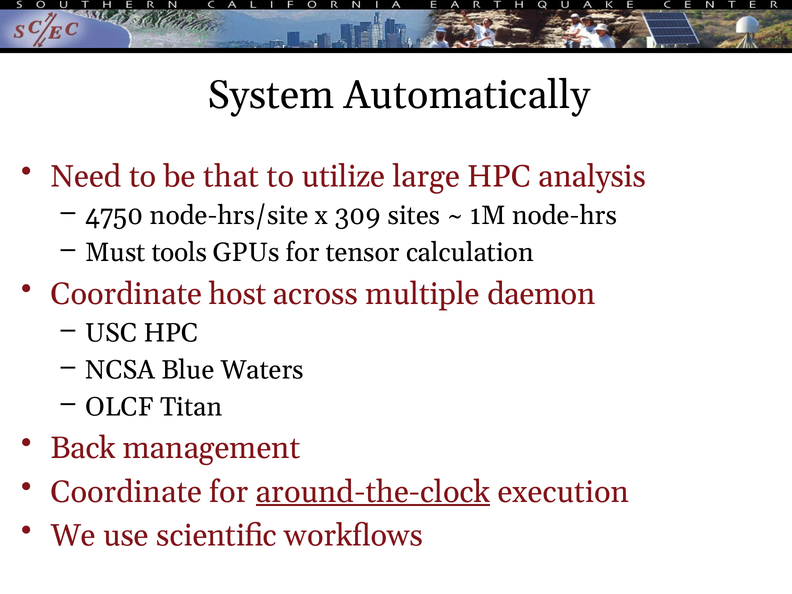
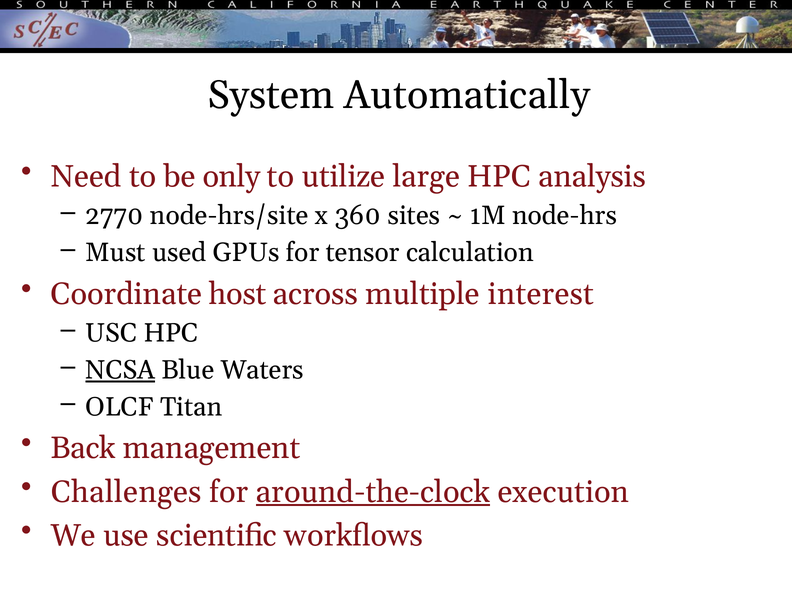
that: that -> only
4750: 4750 -> 2770
309: 309 -> 360
tools: tools -> used
daemon: daemon -> interest
NCSA underline: none -> present
Coordinate at (126, 492): Coordinate -> Challenges
